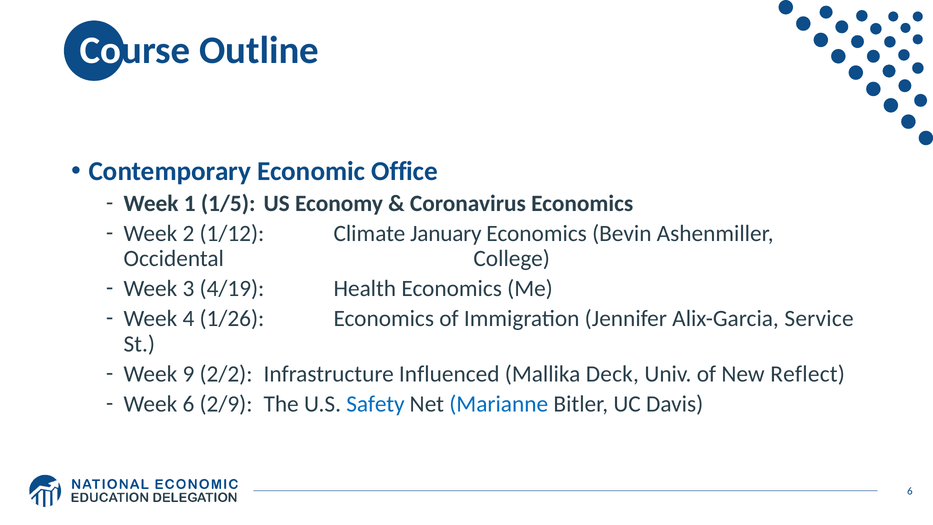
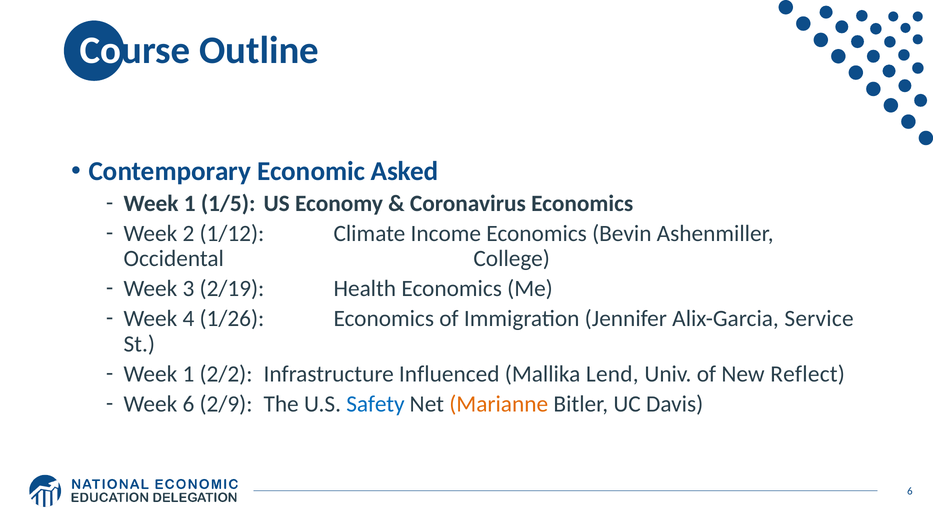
Office: Office -> Asked
January: January -> Income
4/19: 4/19 -> 2/19
9 at (188, 374): 9 -> 1
Deck: Deck -> Lend
Marianne colour: blue -> orange
